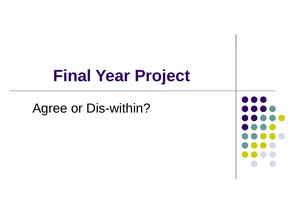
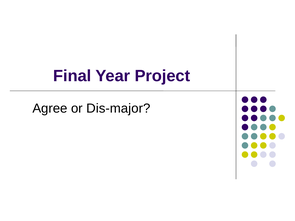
Dis-within: Dis-within -> Dis-major
